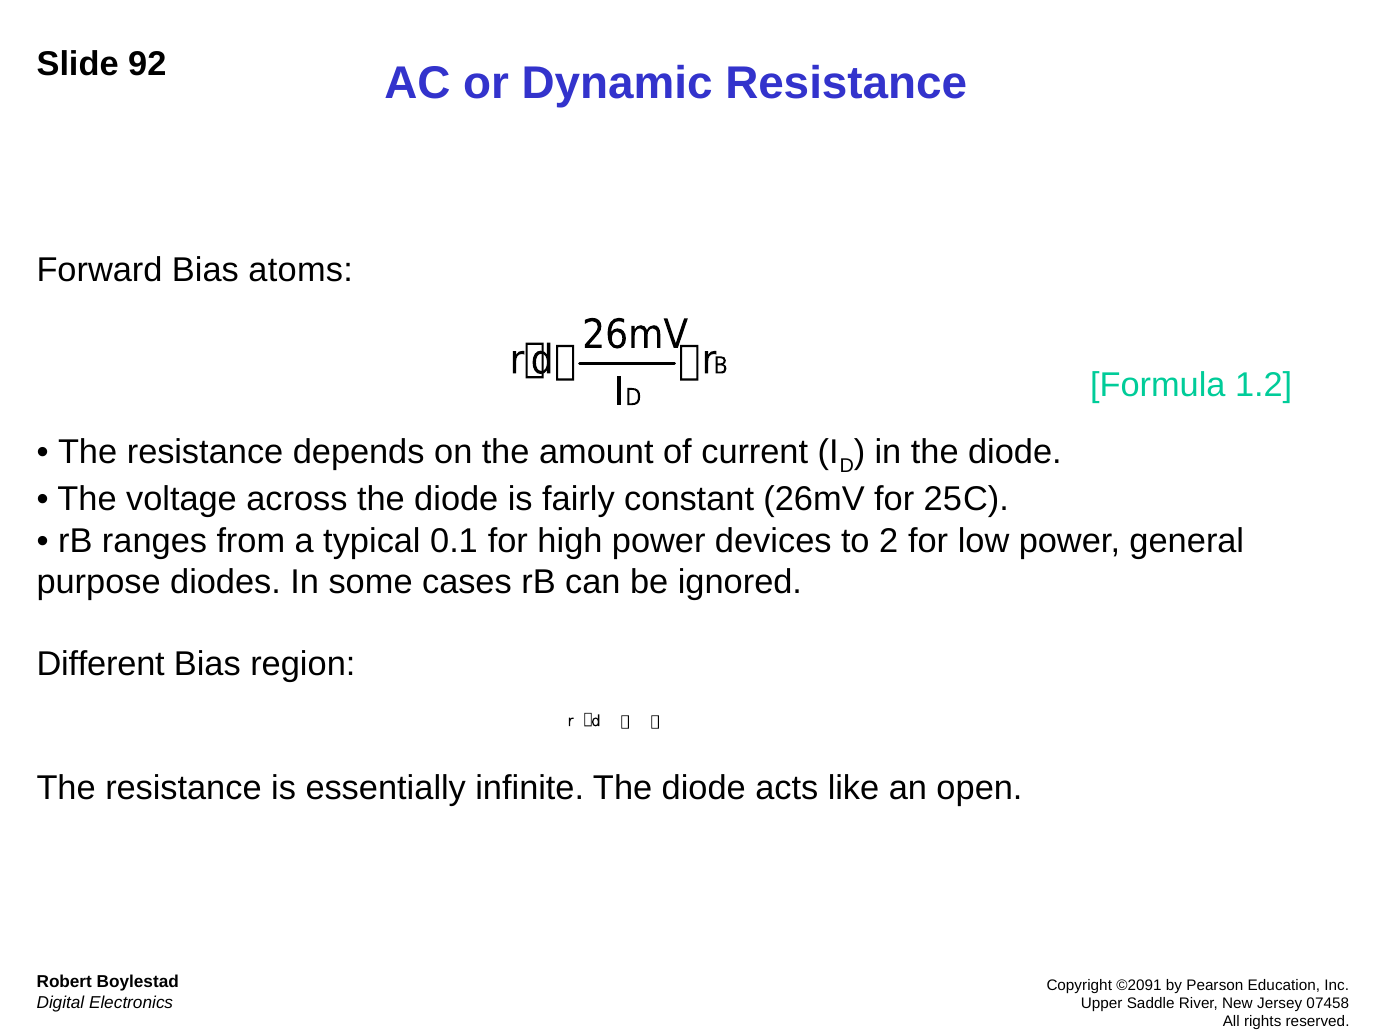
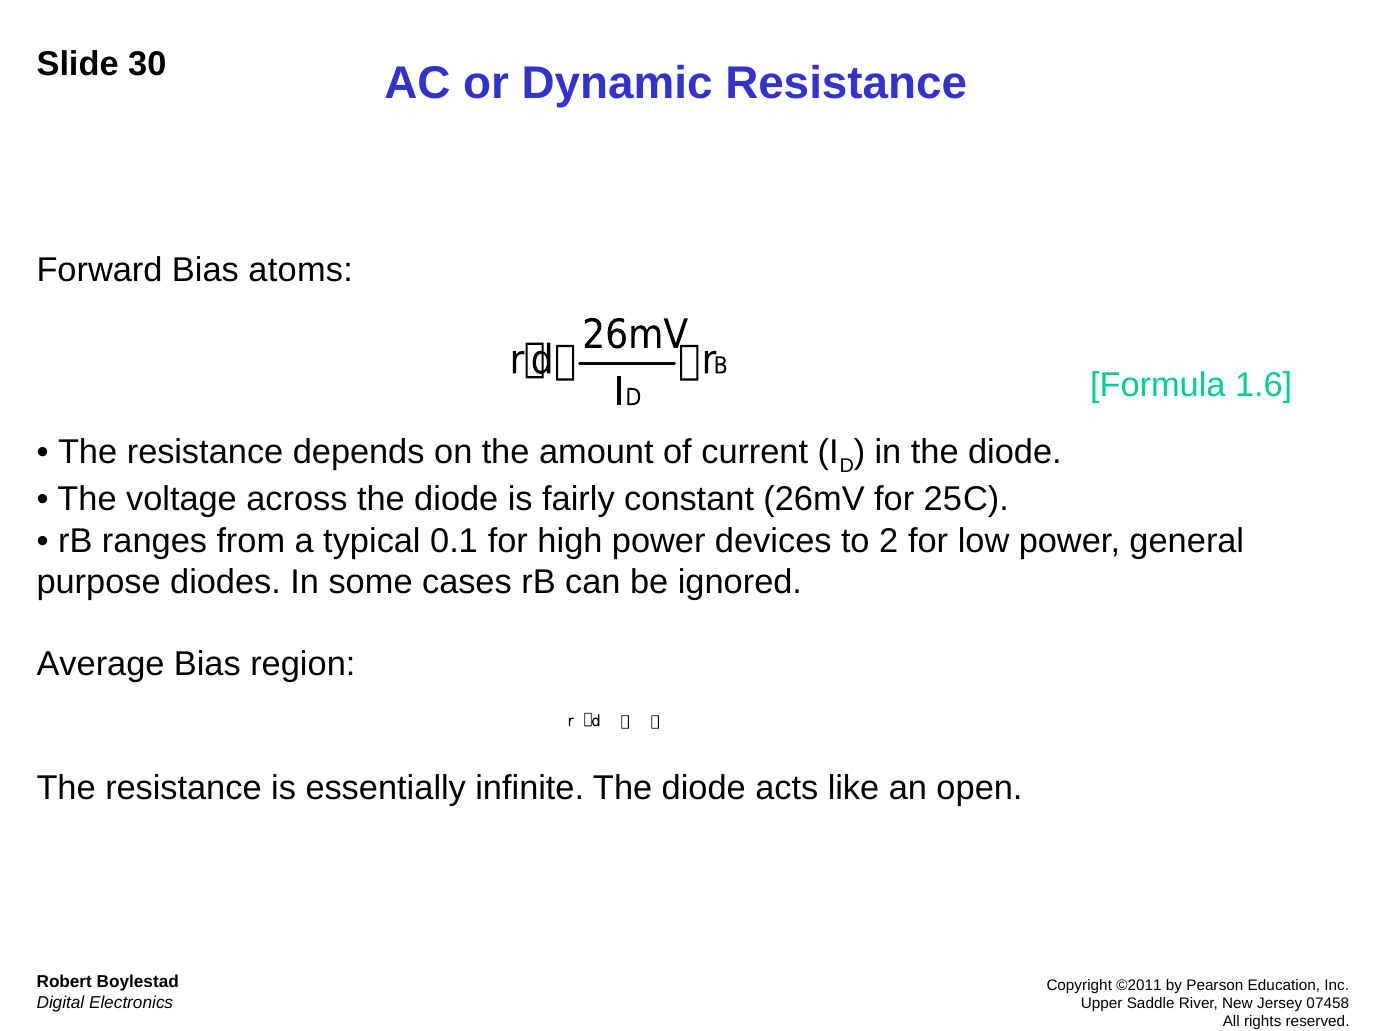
92: 92 -> 30
1.2: 1.2 -> 1.6
Different: Different -> Average
©2091: ©2091 -> ©2011
